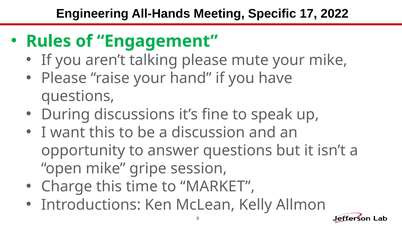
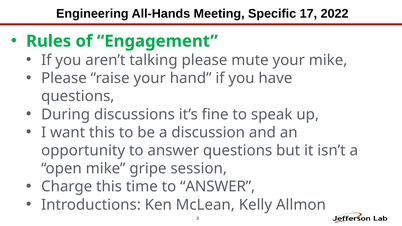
time to MARKET: MARKET -> ANSWER
